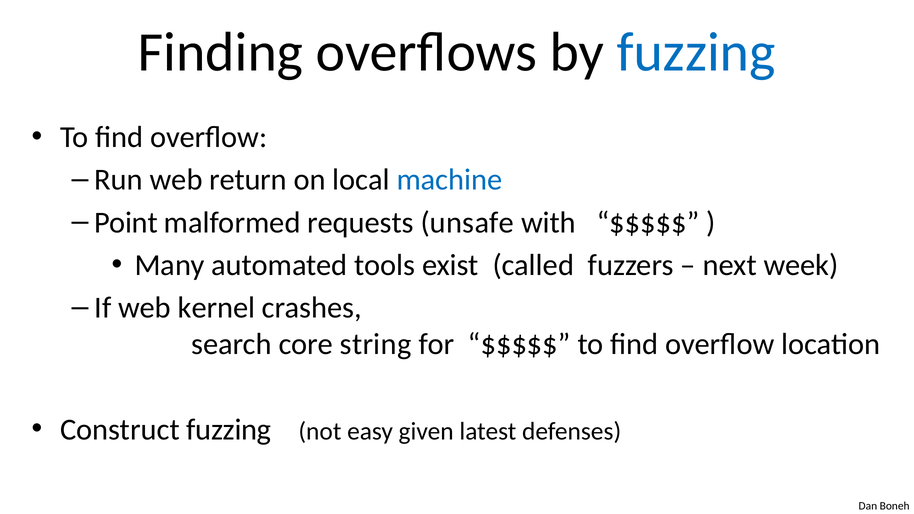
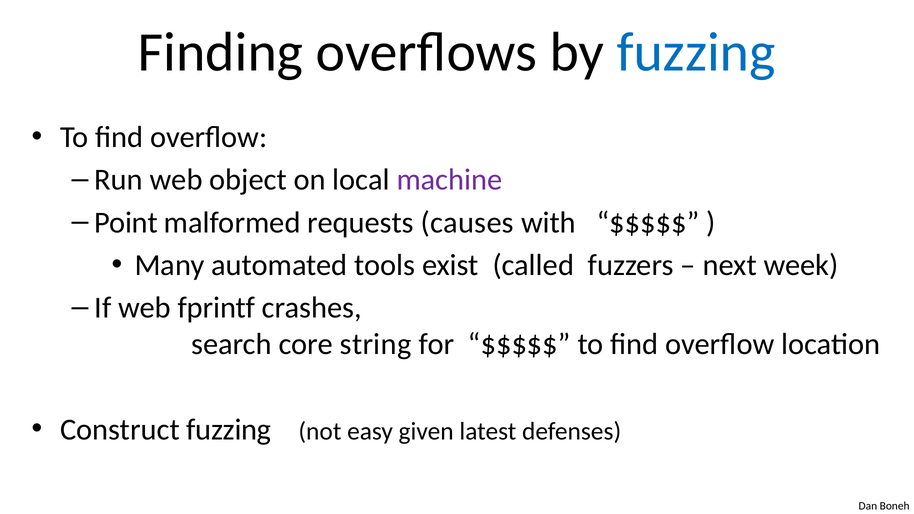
return: return -> object
machine colour: blue -> purple
unsafe: unsafe -> causes
kernel: kernel -> fprintf
